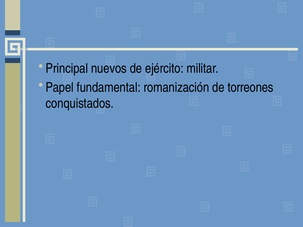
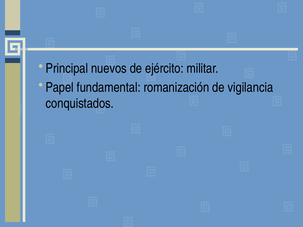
torreones: torreones -> vigilancia
